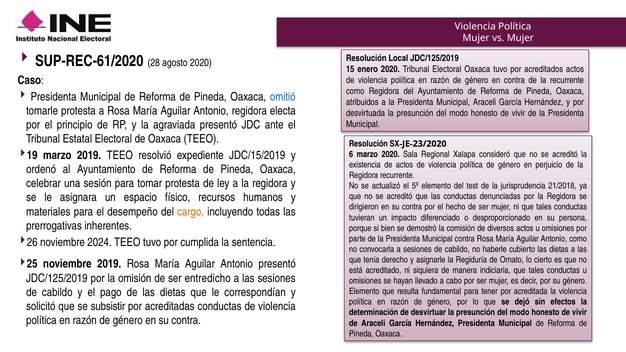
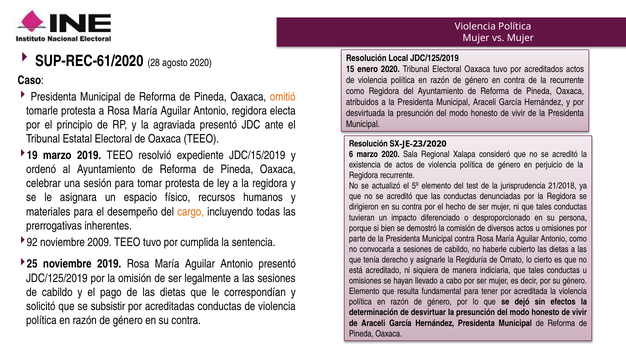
omitió colour: blue -> orange
26: 26 -> 92
2024: 2024 -> 2009
entredicho: entredicho -> legalmente
